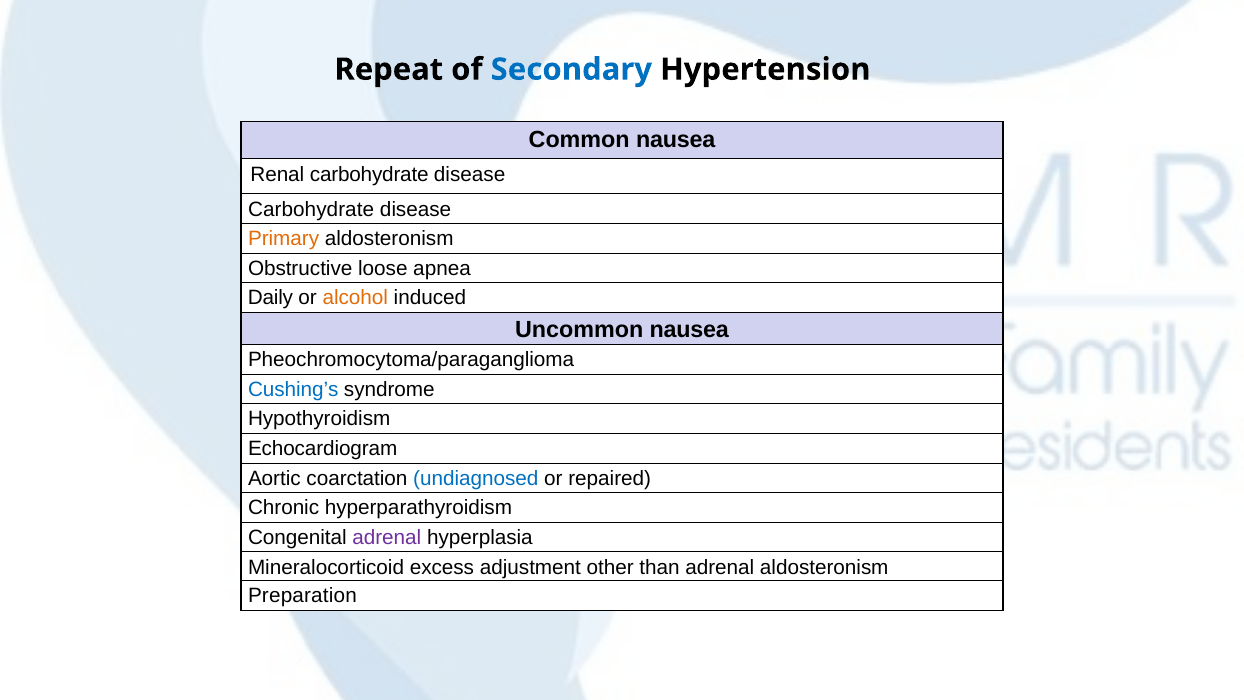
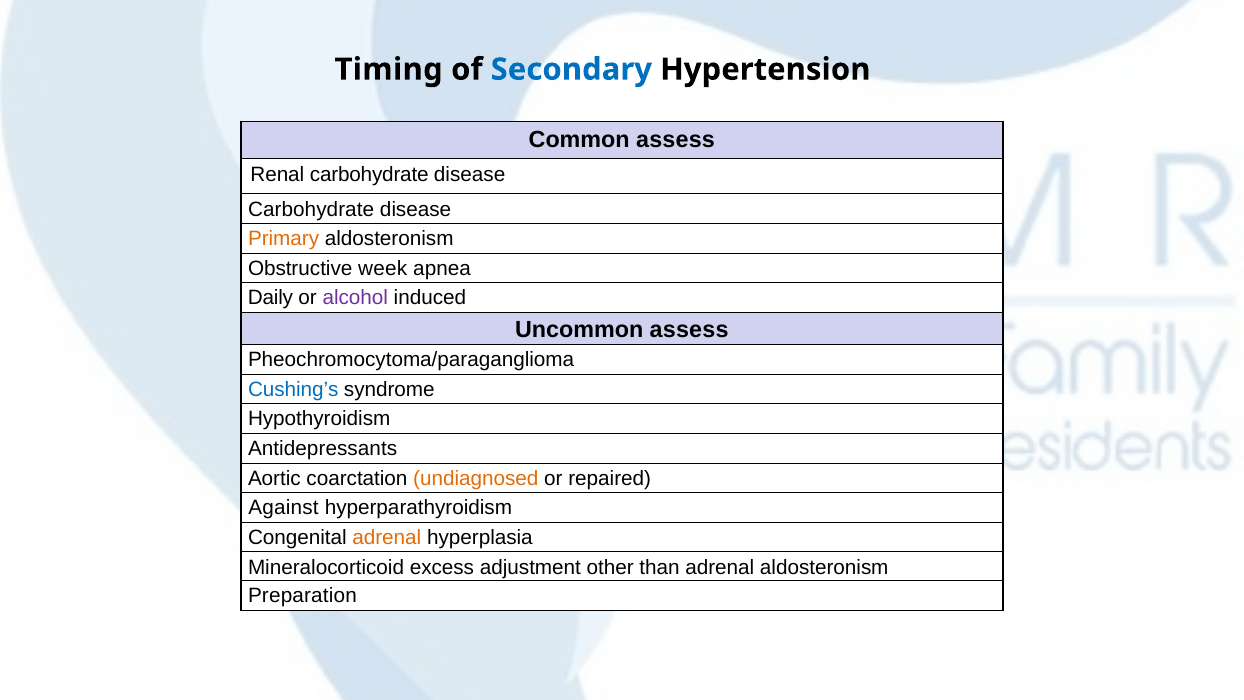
Repeat: Repeat -> Timing
Common nausea: nausea -> assess
loose: loose -> week
alcohol colour: orange -> purple
Uncommon nausea: nausea -> assess
Echocardiogram: Echocardiogram -> Antidepressants
undiagnosed colour: blue -> orange
Chronic: Chronic -> Against
adrenal at (387, 537) colour: purple -> orange
